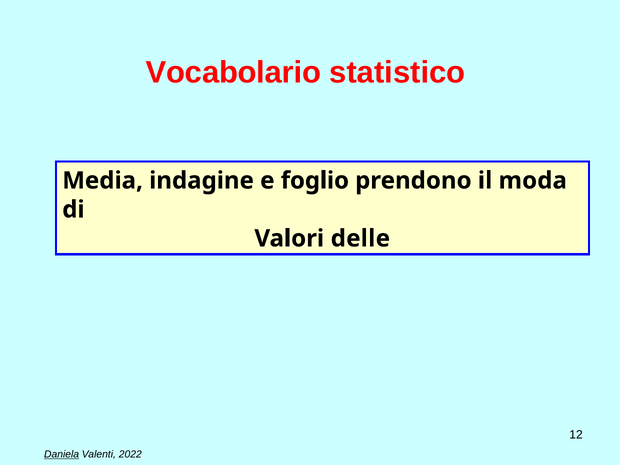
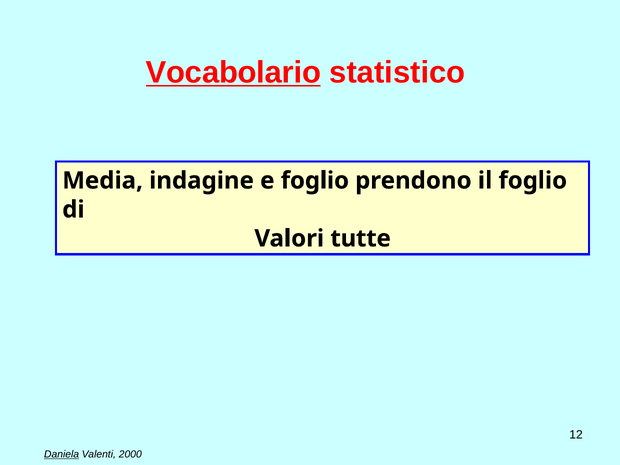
Vocabolario underline: none -> present
il moda: moda -> foglio
delle: delle -> tutte
2022: 2022 -> 2000
